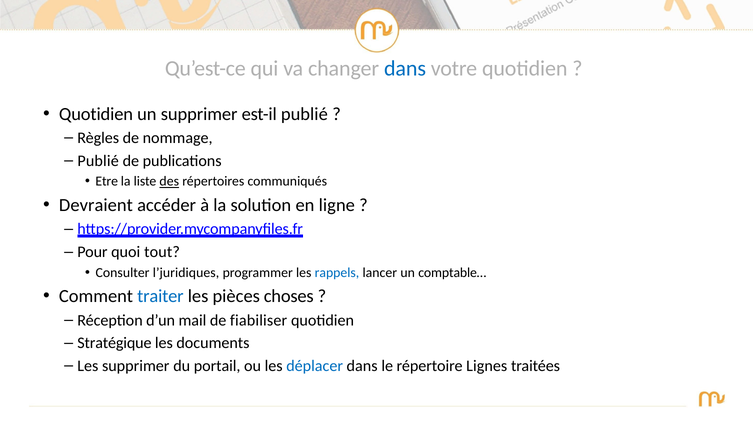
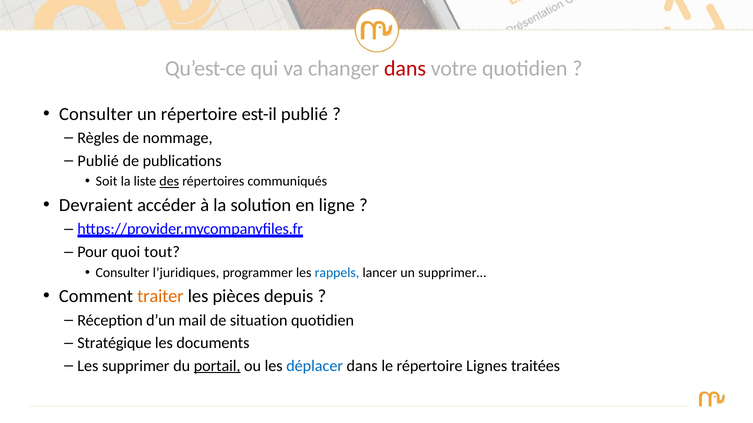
dans at (405, 69) colour: blue -> red
Quotidien at (96, 114): Quotidien -> Consulter
un supprimer: supprimer -> répertoire
Etre: Etre -> Soit
comptable…: comptable… -> supprimer…
traiter colour: blue -> orange
choses: choses -> depuis
fiabiliser: fiabiliser -> situation
portail underline: none -> present
